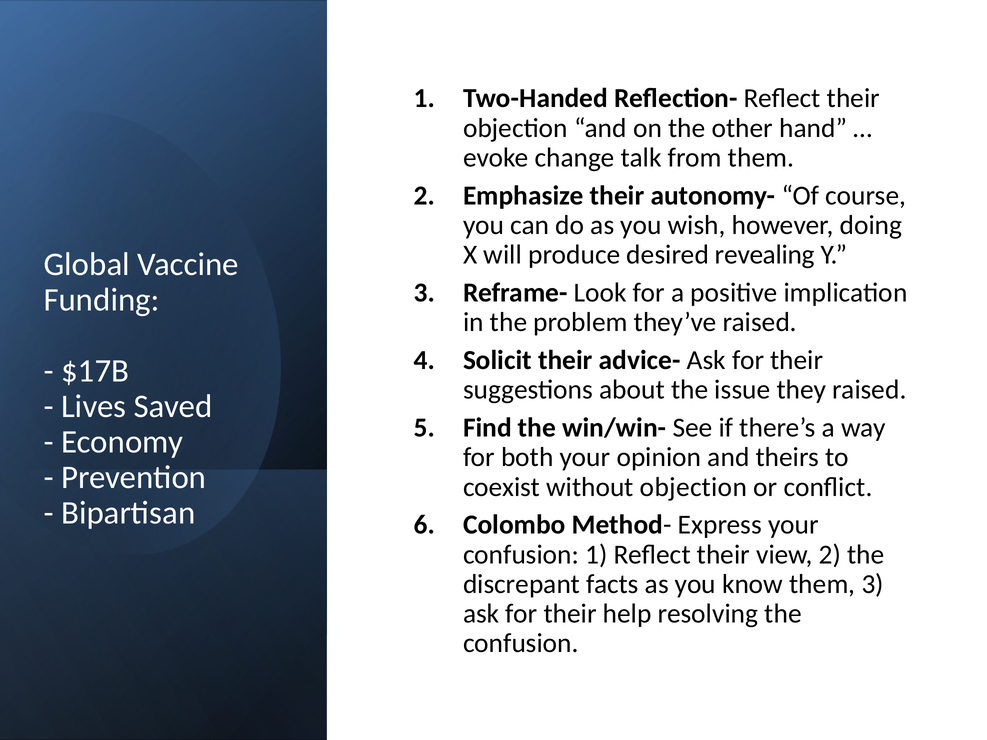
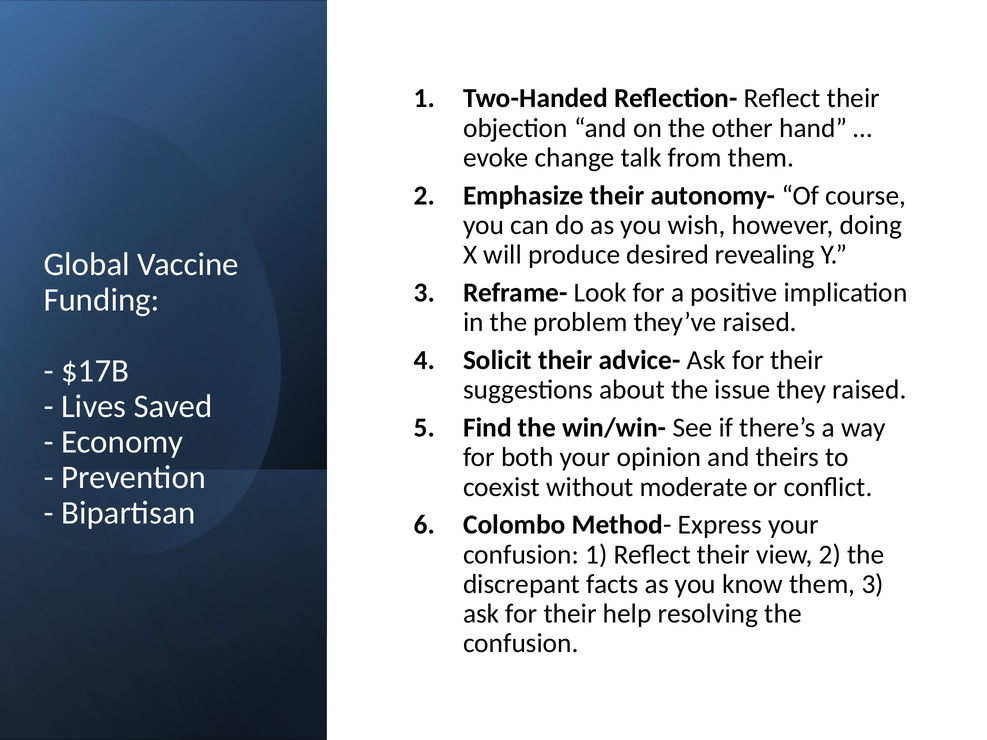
without objection: objection -> moderate
